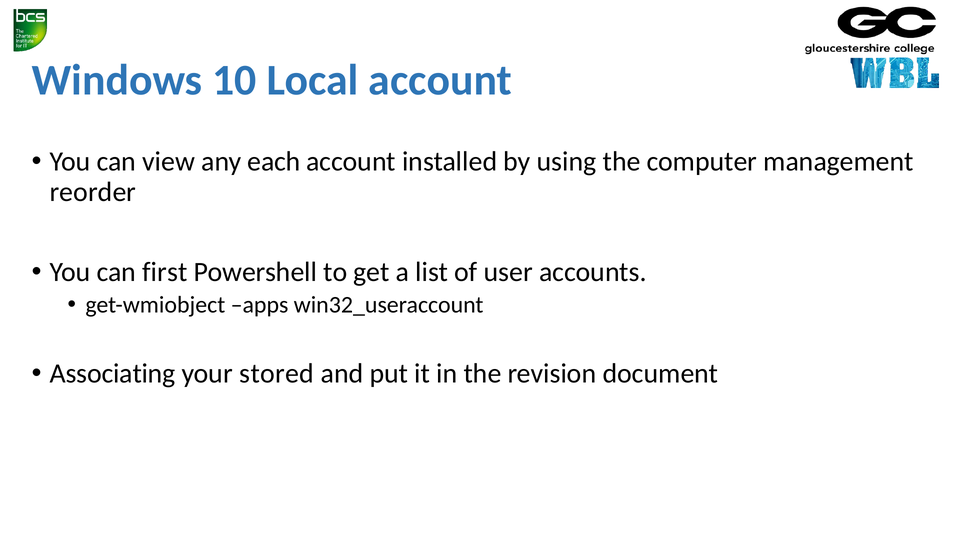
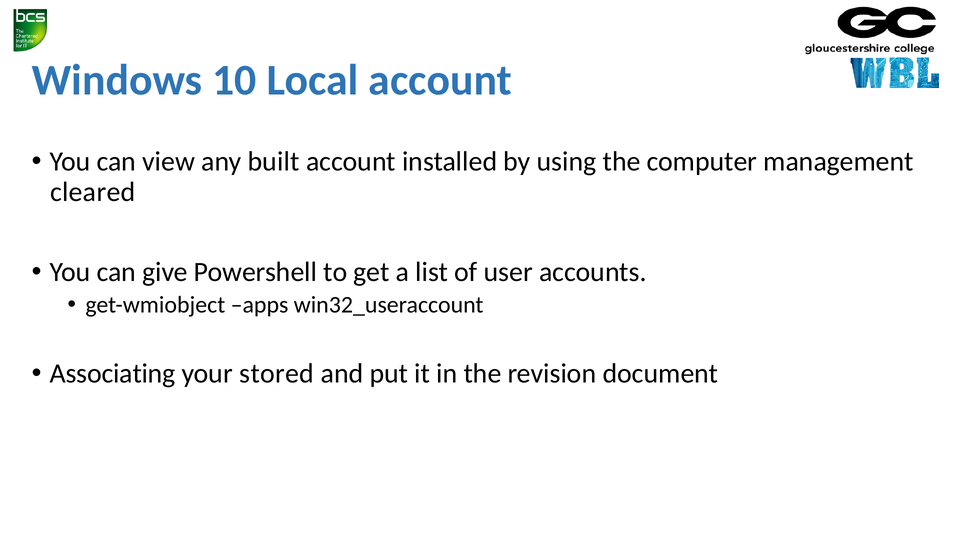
each: each -> built
reorder: reorder -> cleared
first: first -> give
